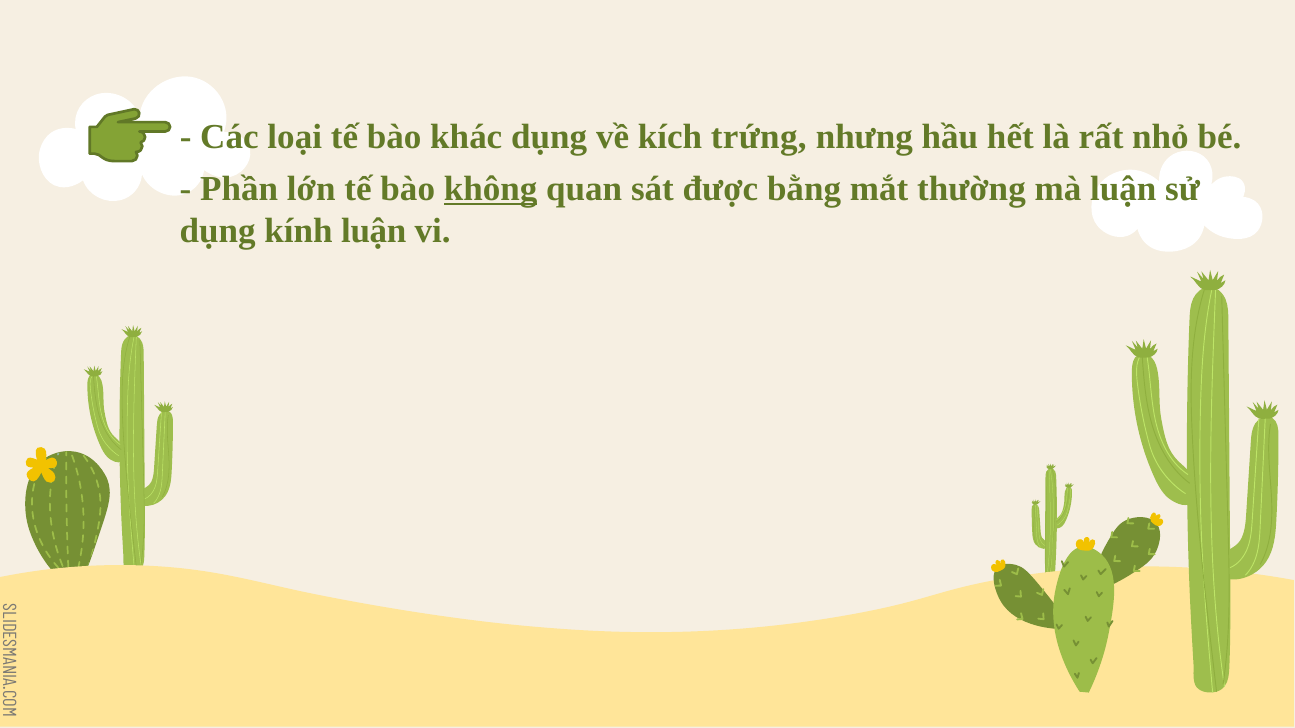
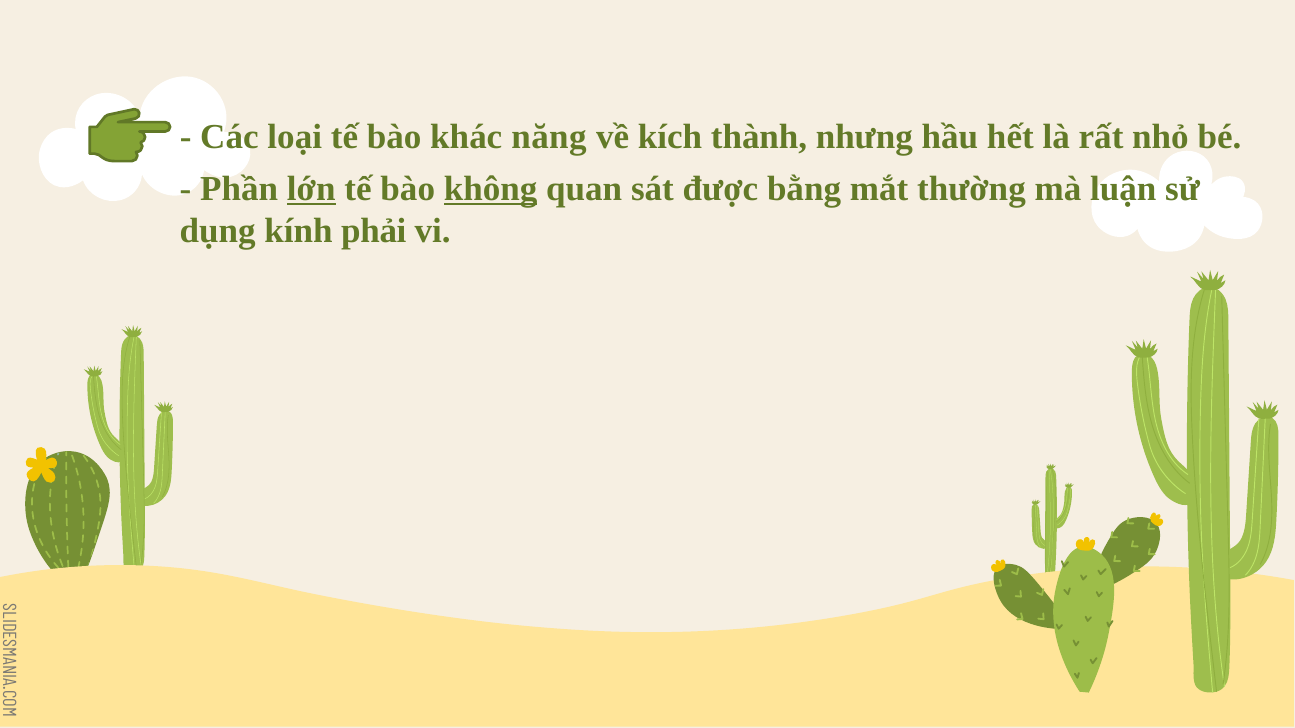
khác dụng: dụng -> năng
trứng: trứng -> thành
lớn underline: none -> present
kính luận: luận -> phải
